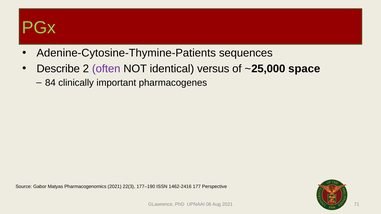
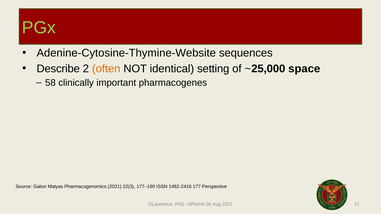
Adenine-Cytosine-Thymine-Patients: Adenine-Cytosine-Thymine-Patients -> Adenine-Cytosine-Thymine-Website
often colour: purple -> orange
versus: versus -> setting
84: 84 -> 58
